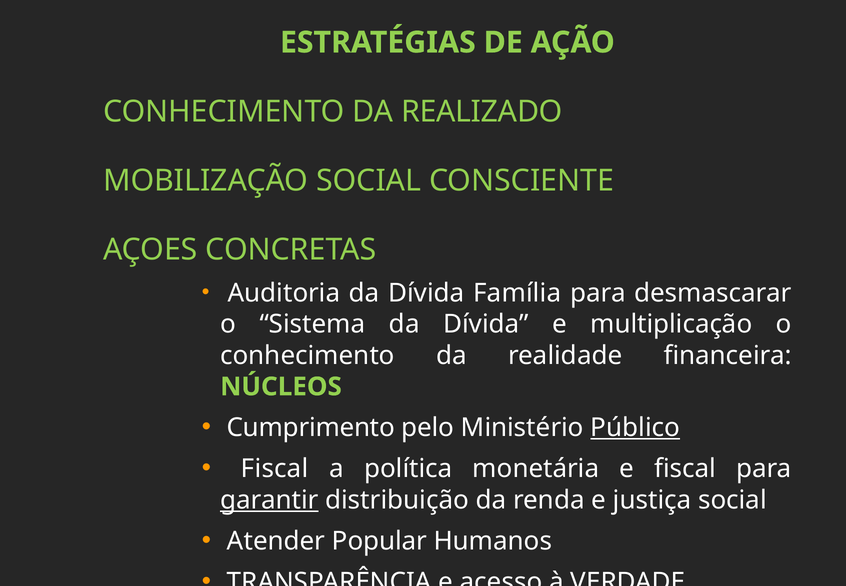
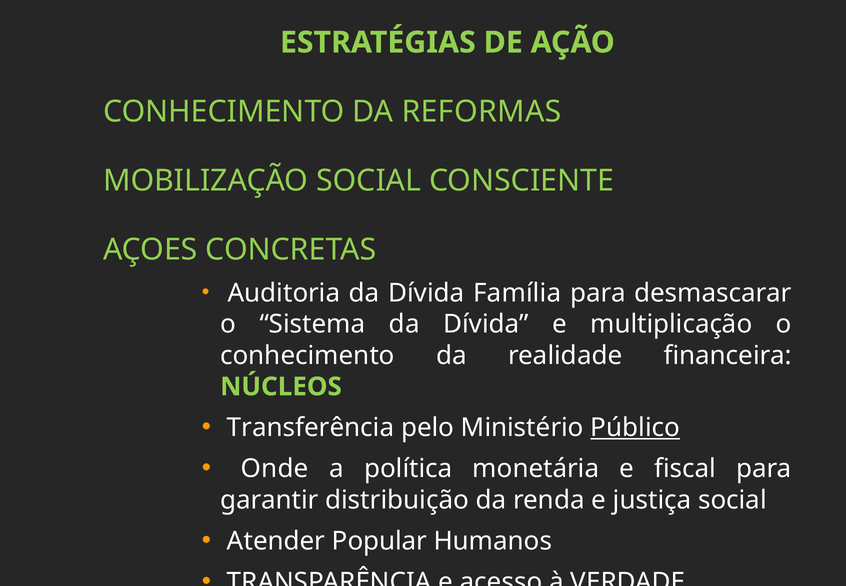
REALIZADO: REALIZADO -> REFORMAS
Cumprimento: Cumprimento -> Transferência
Fiscal at (275, 469): Fiscal -> Onde
garantir underline: present -> none
